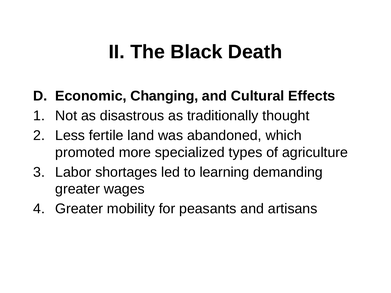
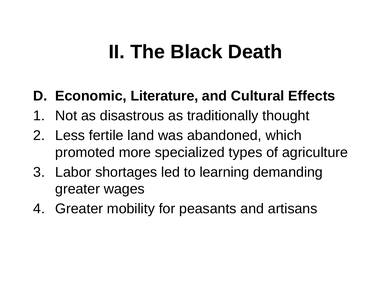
Changing: Changing -> Literature
